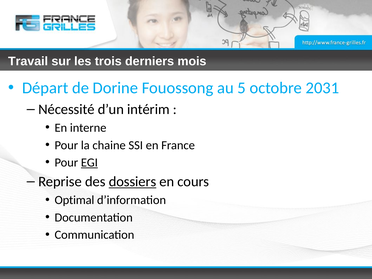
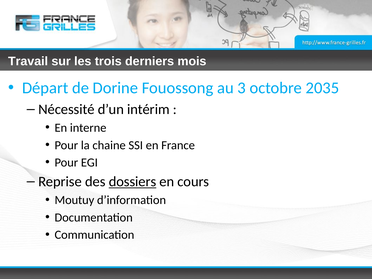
5: 5 -> 3
2031: 2031 -> 2035
EGI underline: present -> none
Optimal: Optimal -> Moutuy
